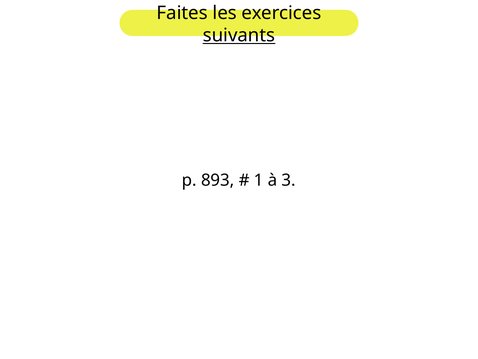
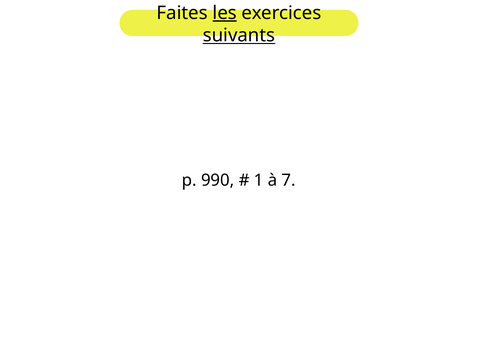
les underline: none -> present
893: 893 -> 990
3: 3 -> 7
